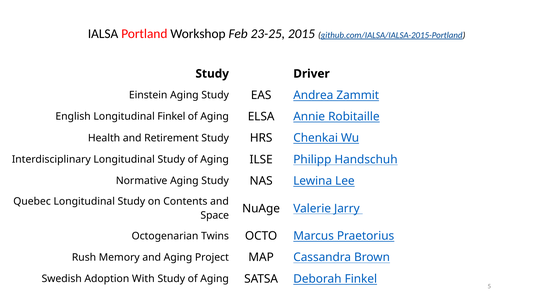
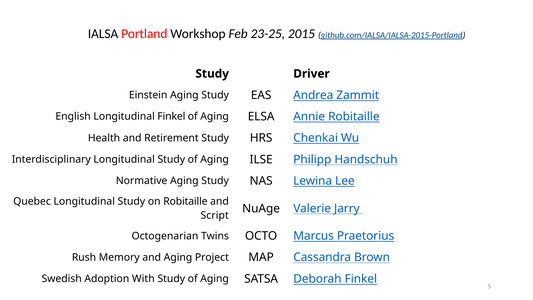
on Contents: Contents -> Robitaille
Space: Space -> Script
